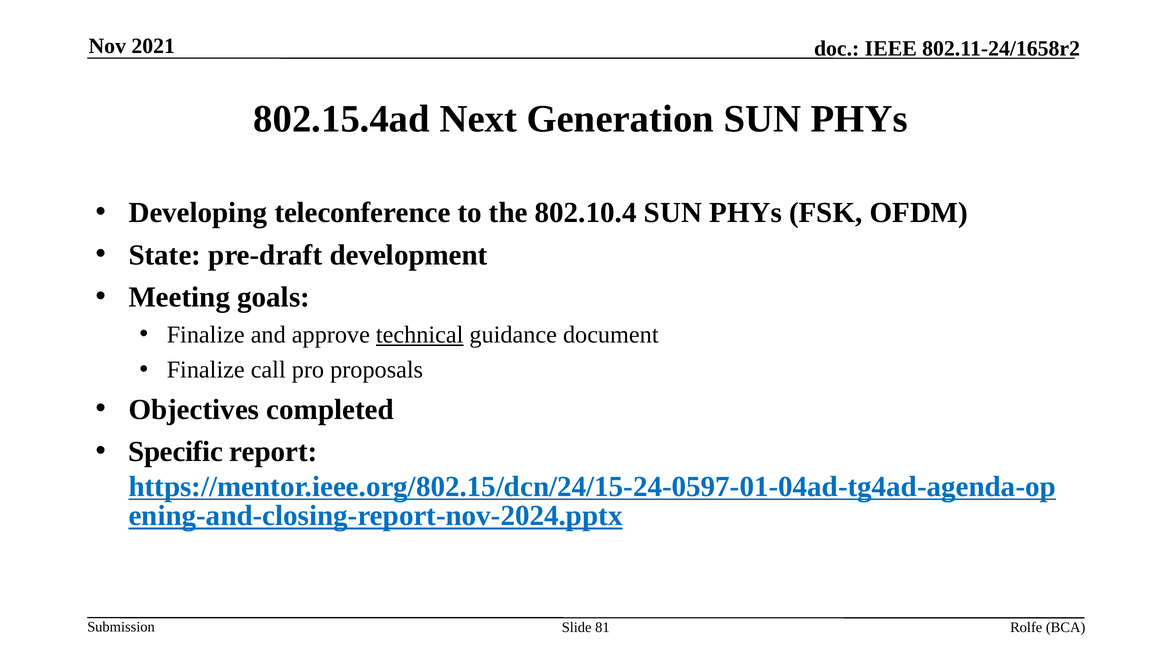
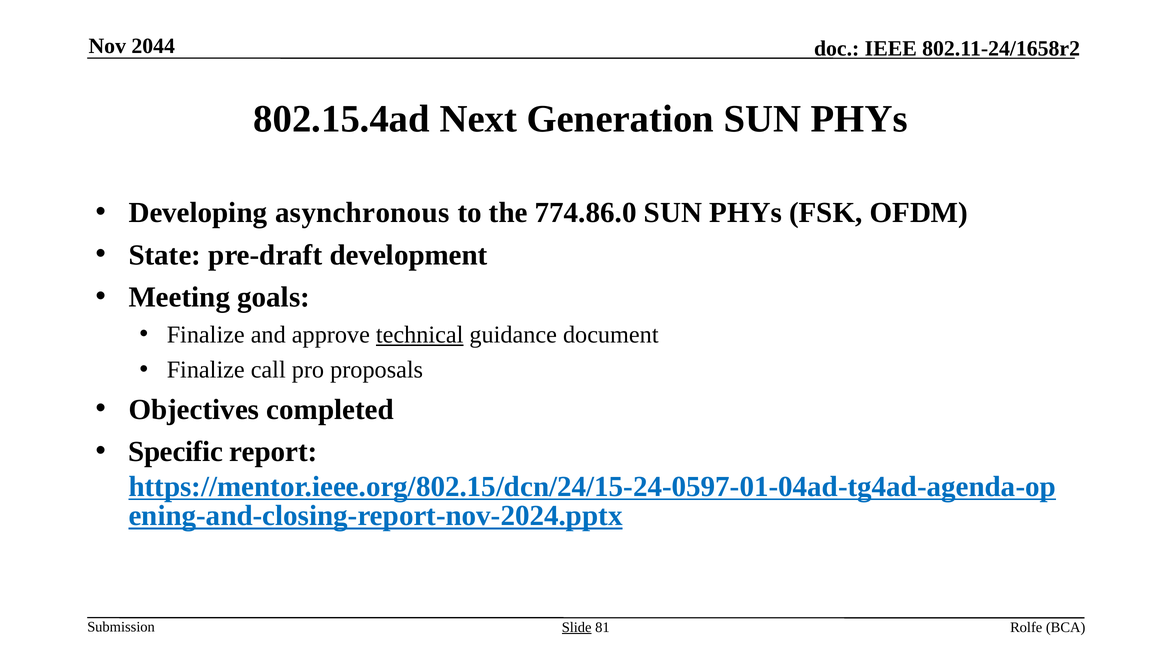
2021: 2021 -> 2044
teleconference: teleconference -> asynchronous
802.10.4: 802.10.4 -> 774.86.0
Slide underline: none -> present
